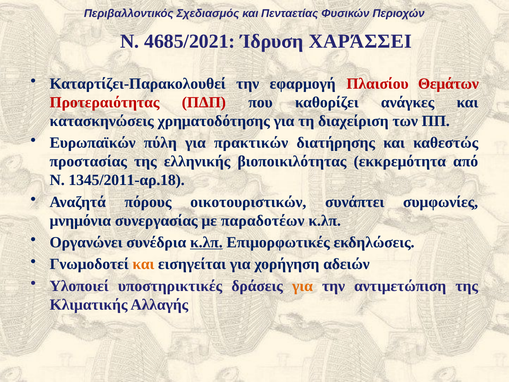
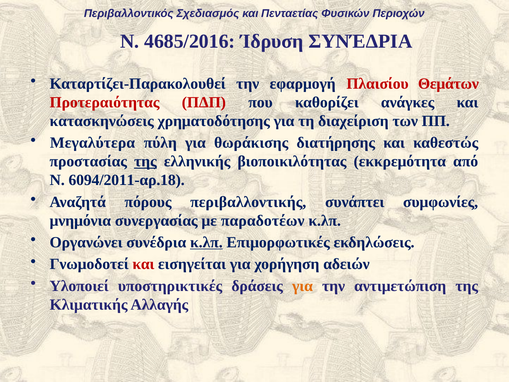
4685/2021: 4685/2021 -> 4685/2016
Ίδρυση ΧΑΡΆΣΣΕΙ: ΧΑΡΆΣΣΕΙ -> ΣΥΝΈΔΡΙΑ
Ευρωπαϊκών: Ευρωπαϊκών -> Μεγαλύτερα
πρακτικών: πρακτικών -> θωράκισης
της at (145, 161) underline: none -> present
1345/2011-αρ.18: 1345/2011-αρ.18 -> 6094/2011-αρ.18
οικοτουριστικών: οικοτουριστικών -> περιβαλλοντικής
και at (143, 264) colour: orange -> red
